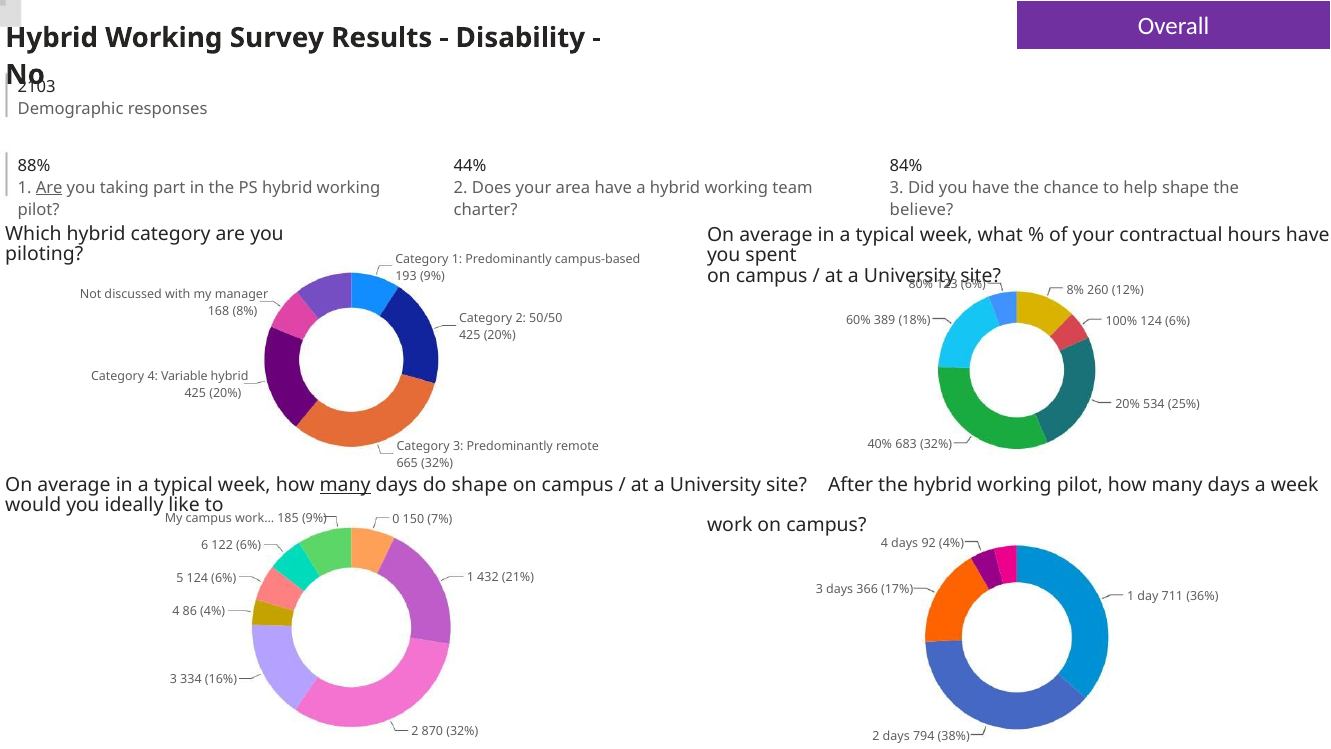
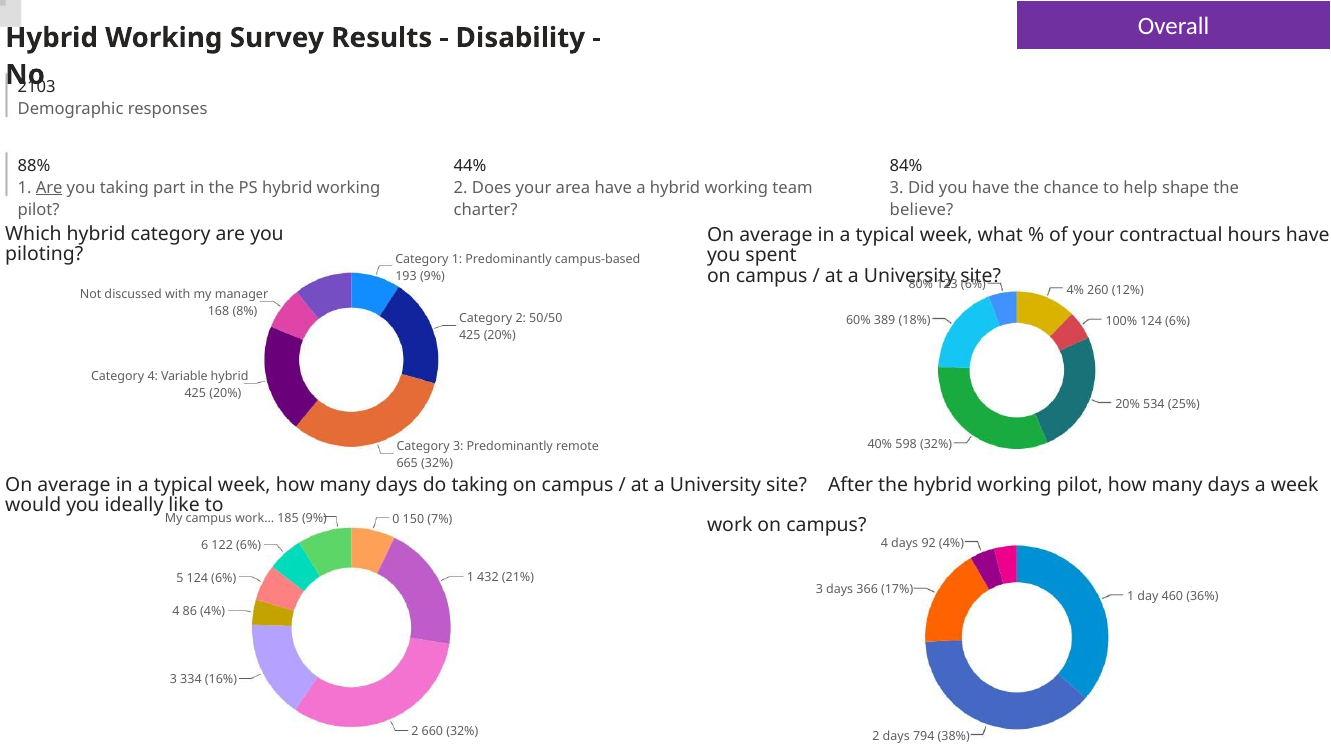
8% at (1075, 290): 8% -> 4%
683: 683 -> 598
many at (345, 485) underline: present -> none
do shape: shape -> taking
711: 711 -> 460
870: 870 -> 660
